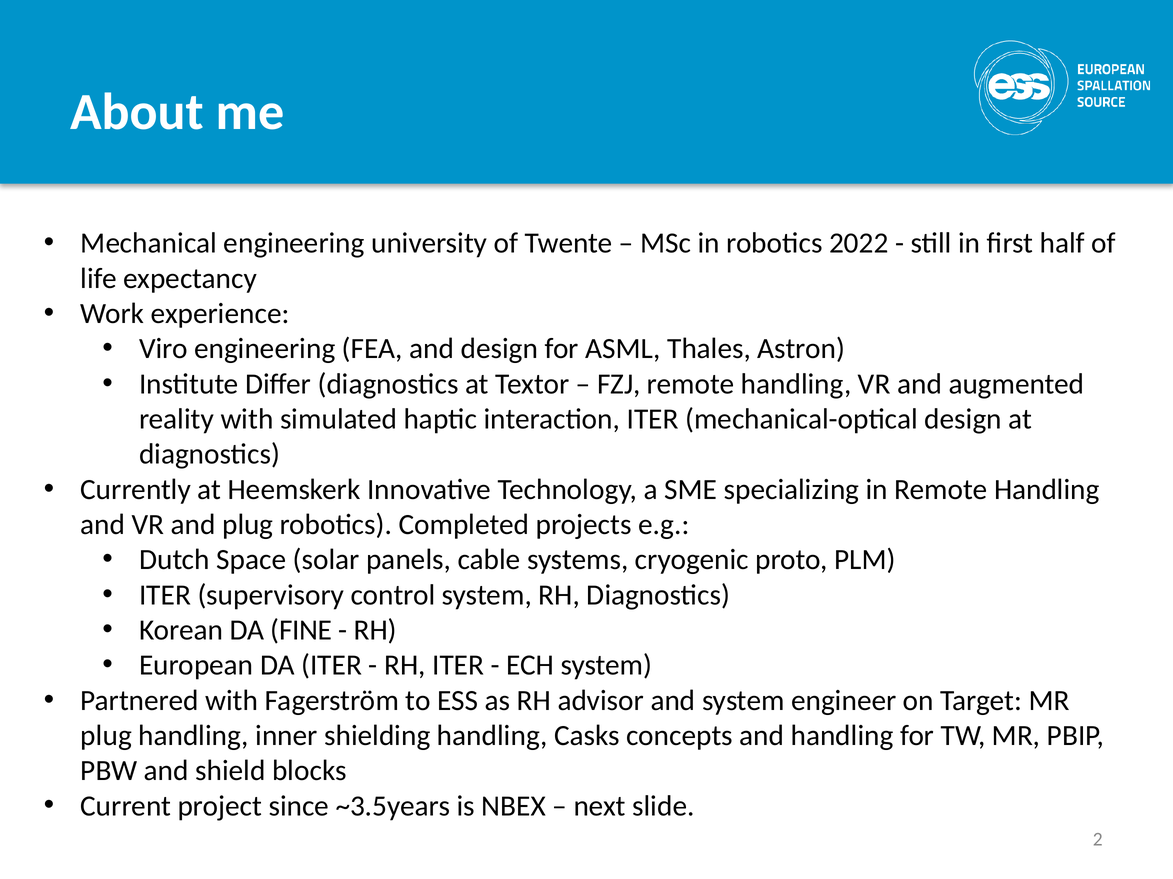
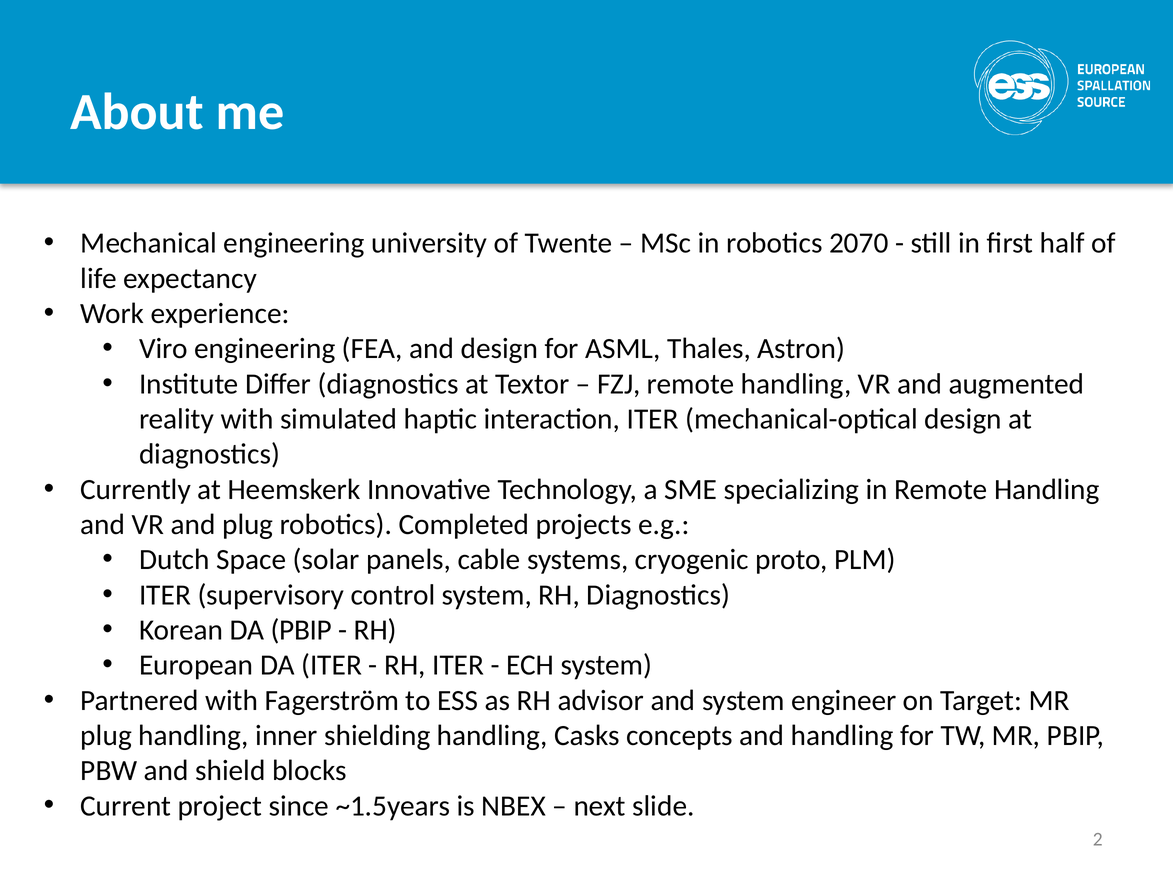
2022: 2022 -> 2070
DA FINE: FINE -> PBIP
~3.5years: ~3.5years -> ~1.5years
